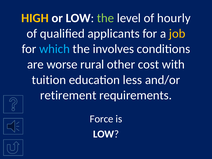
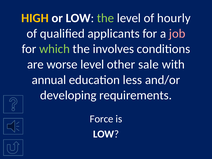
job colour: yellow -> pink
which colour: light blue -> light green
worse rural: rural -> level
cost: cost -> sale
tuition: tuition -> annual
retirement: retirement -> developing
